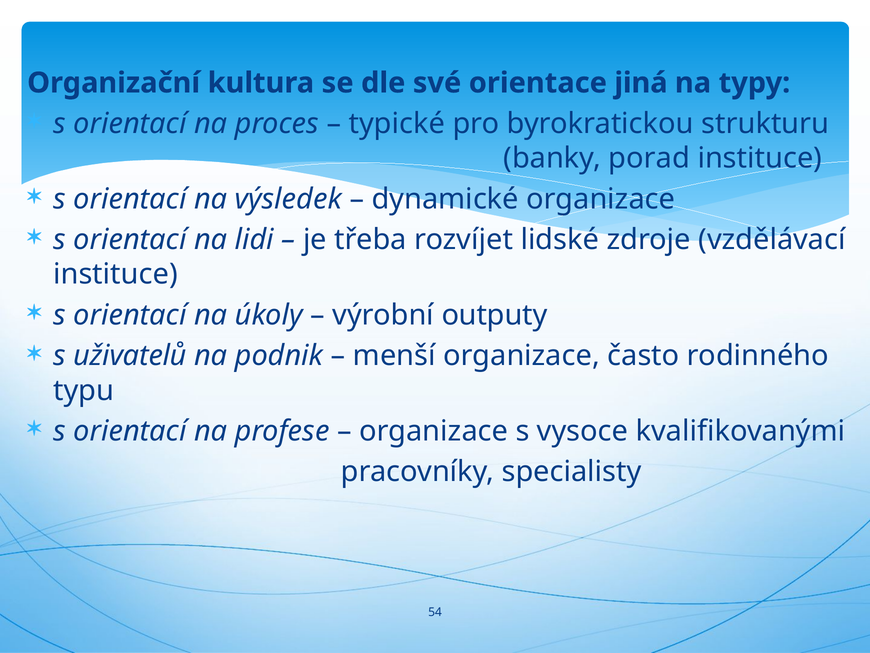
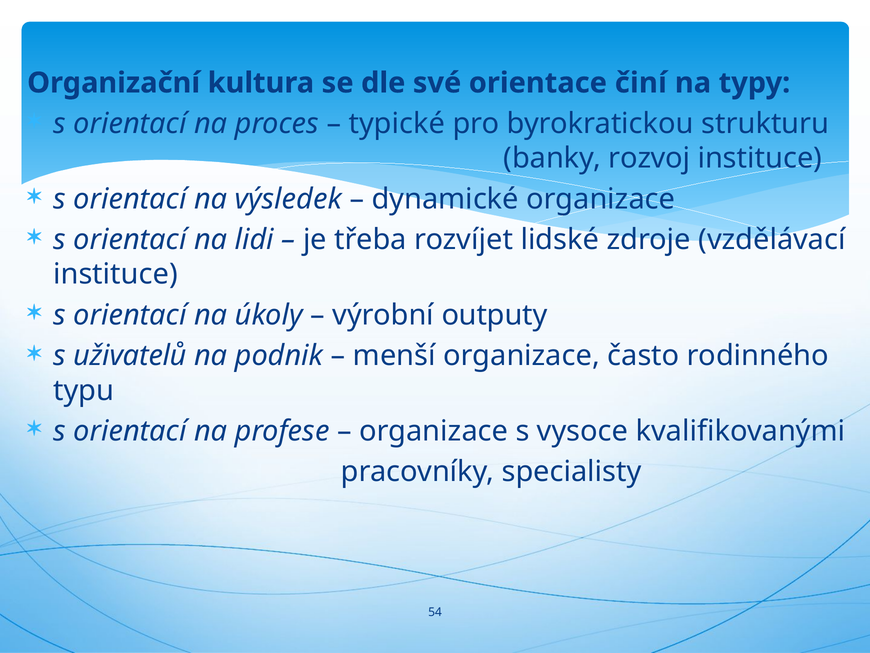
jiná: jiná -> činí
porad: porad -> rozvoj
